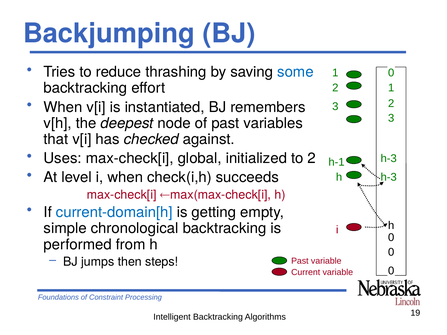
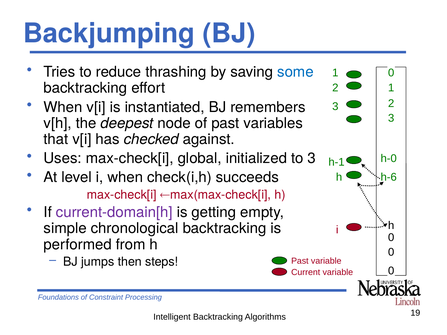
to 2: 2 -> 3
h-3 at (389, 159): h-3 -> h-0
h-3 at (389, 177): h-3 -> h-6
current-domain[h colour: blue -> purple
